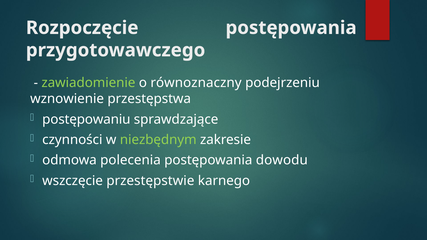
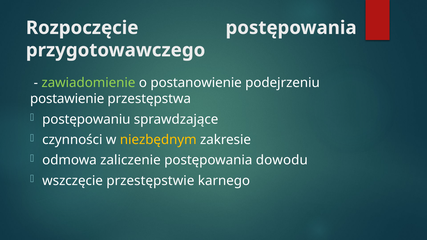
równoznaczny: równoznaczny -> postanowienie
wznowienie: wznowienie -> postawienie
niezbędnym colour: light green -> yellow
polecenia: polecenia -> zaliczenie
